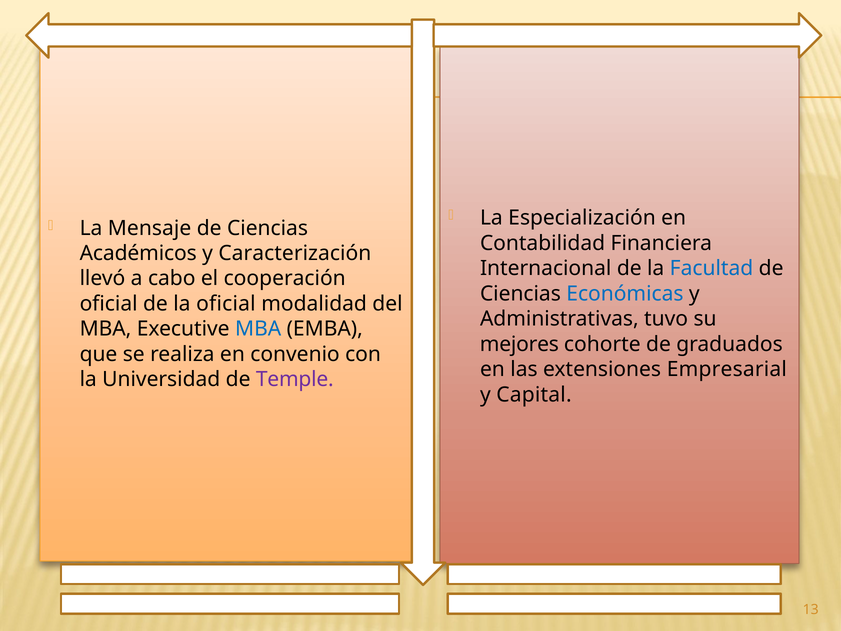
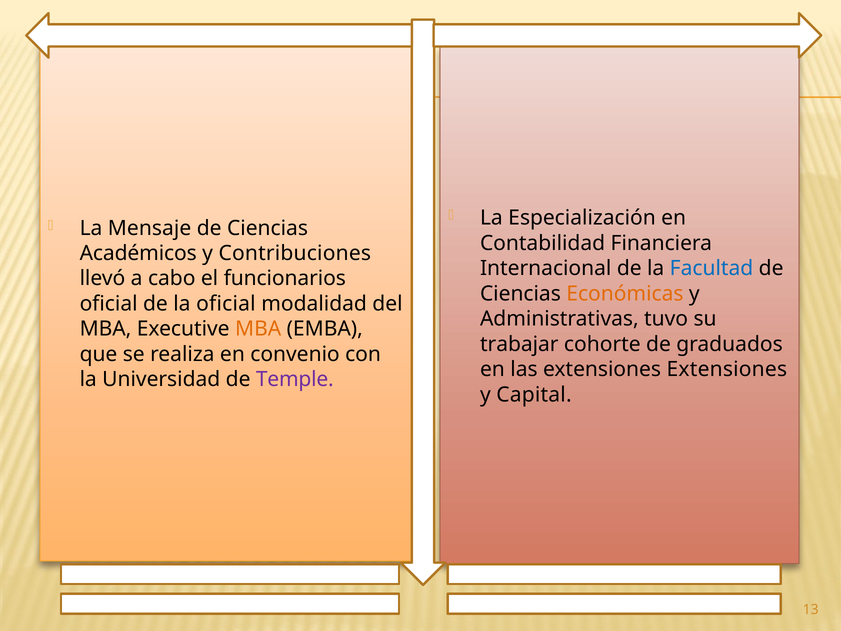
Caracterización: Caracterización -> Contribuciones
cooperación: cooperación -> funcionarios
Económicas colour: blue -> orange
MBA at (258, 329) colour: blue -> orange
mejores: mejores -> trabajar
extensiones Empresarial: Empresarial -> Extensiones
